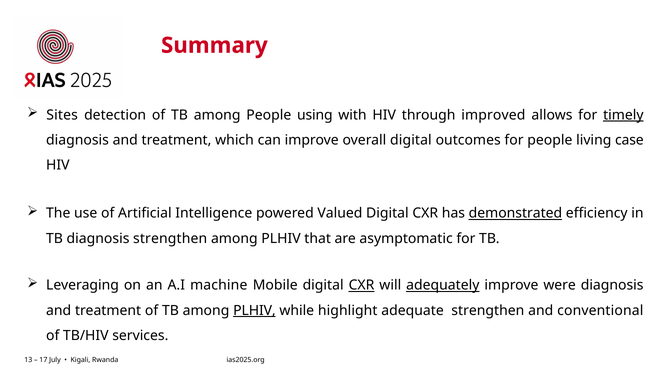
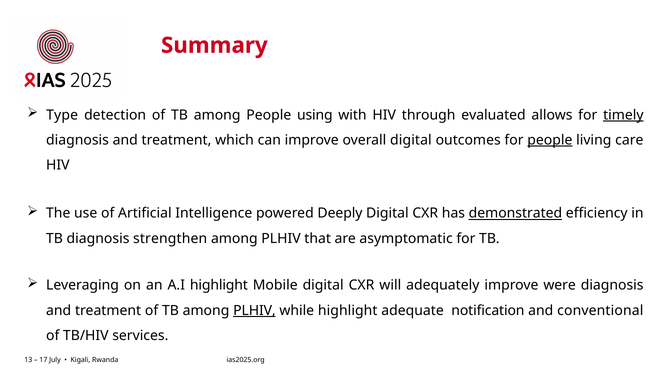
Sites: Sites -> Type
improved: improved -> evaluated
people at (550, 140) underline: none -> present
case: case -> care
Valued: Valued -> Deeply
A.I machine: machine -> highlight
CXR at (362, 285) underline: present -> none
adequately underline: present -> none
adequate strengthen: strengthen -> notification
